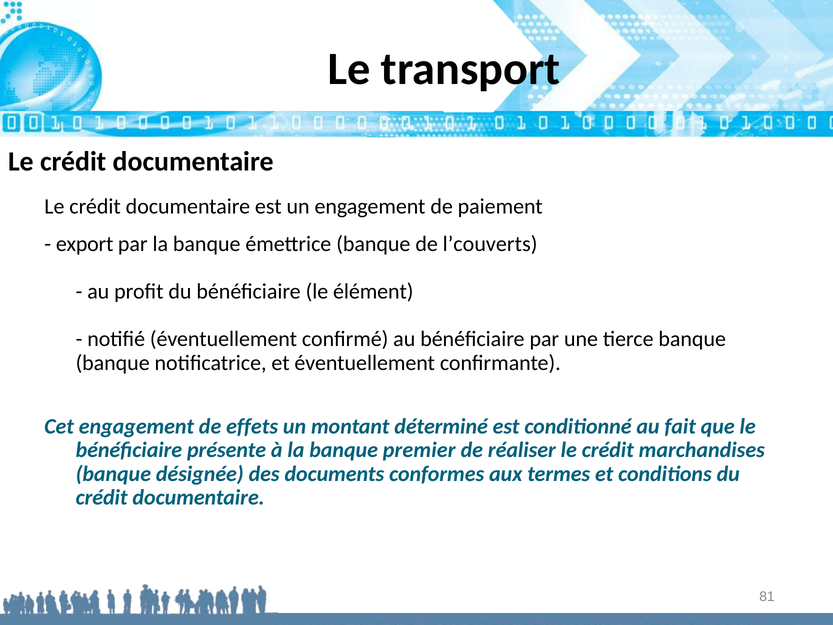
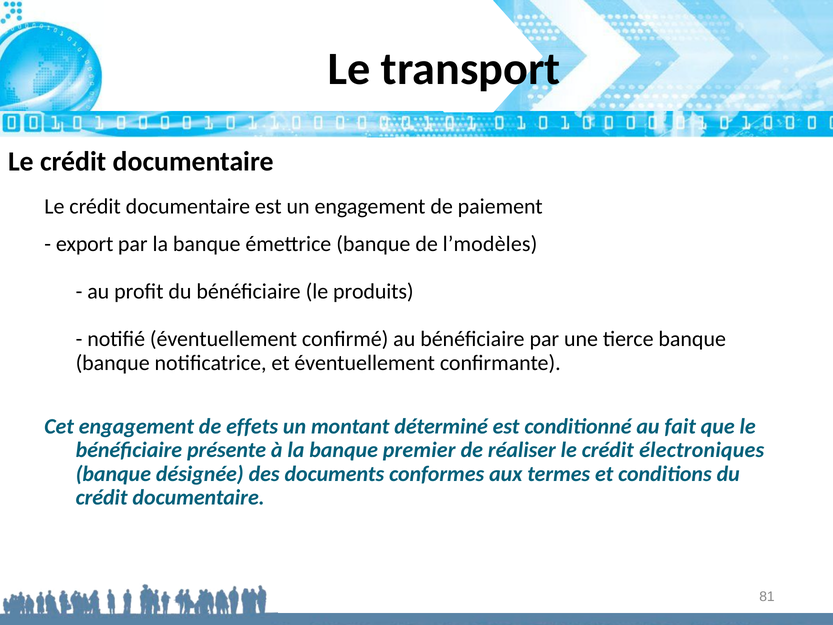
l’couverts: l’couverts -> l’modèles
élément: élément -> produits
marchandises: marchandises -> électroniques
